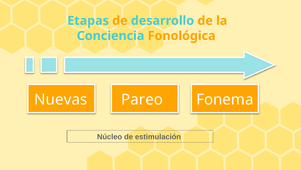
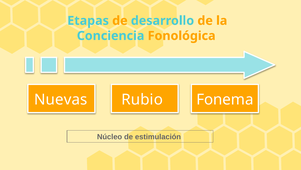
Pareo: Pareo -> Rubio
